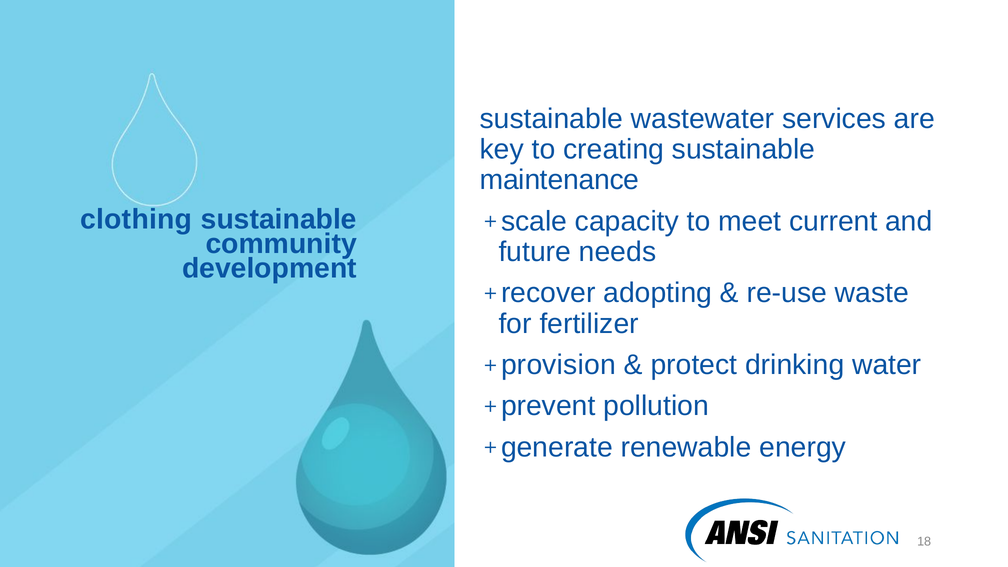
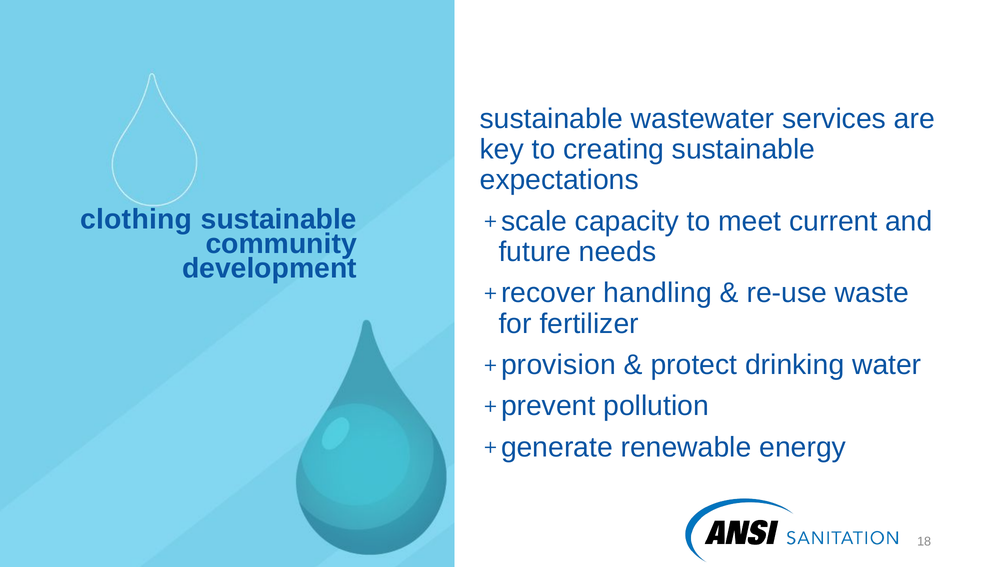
maintenance: maintenance -> expectations
adopting: adopting -> handling
